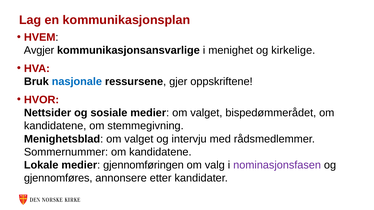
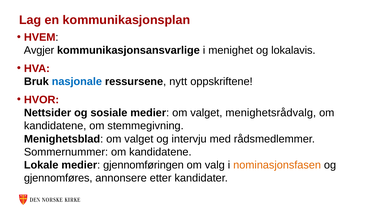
kirkelige: kirkelige -> lokalavis
gjer: gjer -> nytt
bispedømmerådet: bispedømmerådet -> menighetsrådvalg
nominasjonsfasen colour: purple -> orange
